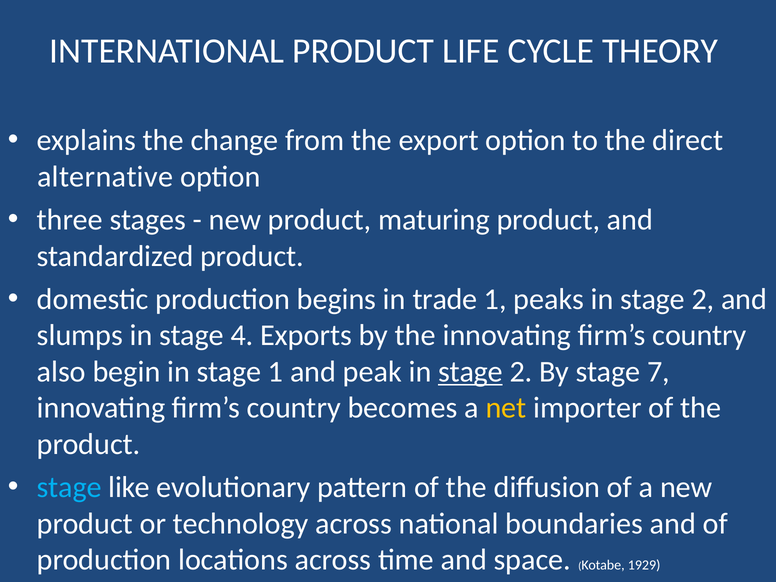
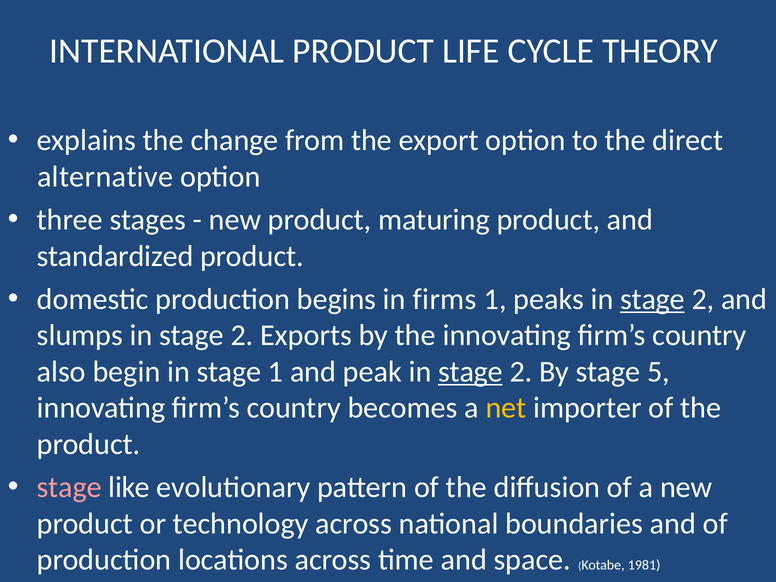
trade: trade -> firms
stage at (653, 299) underline: none -> present
slumps in stage 4: 4 -> 2
7: 7 -> 5
stage at (69, 487) colour: light blue -> pink
1929: 1929 -> 1981
